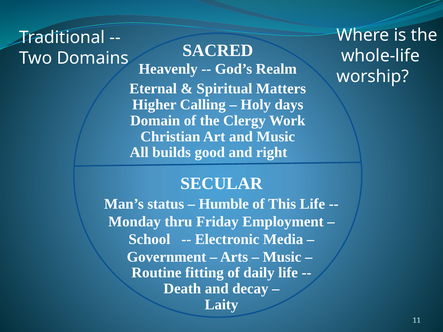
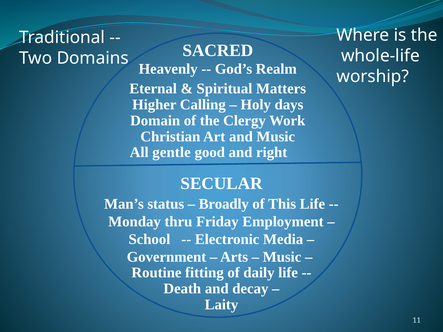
builds: builds -> gentle
Humble: Humble -> Broadly
